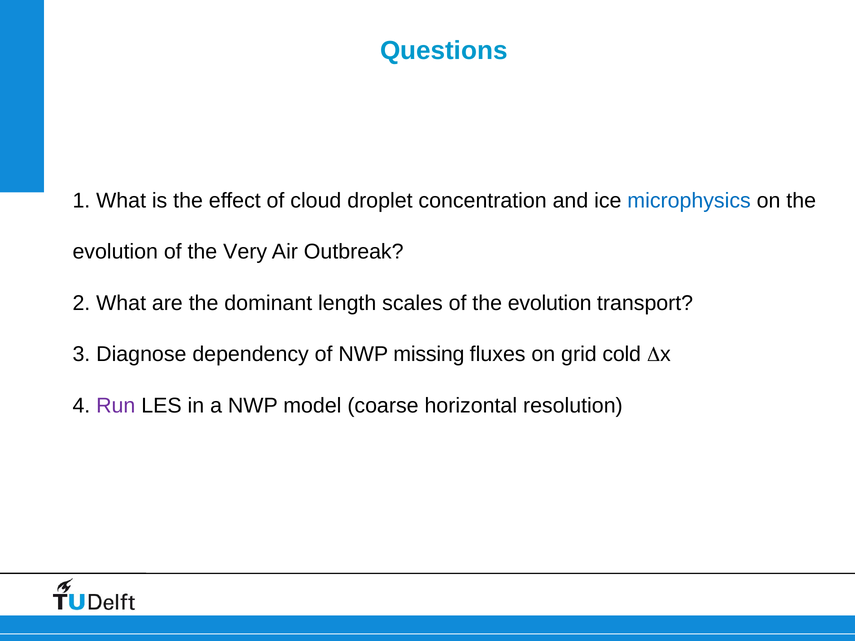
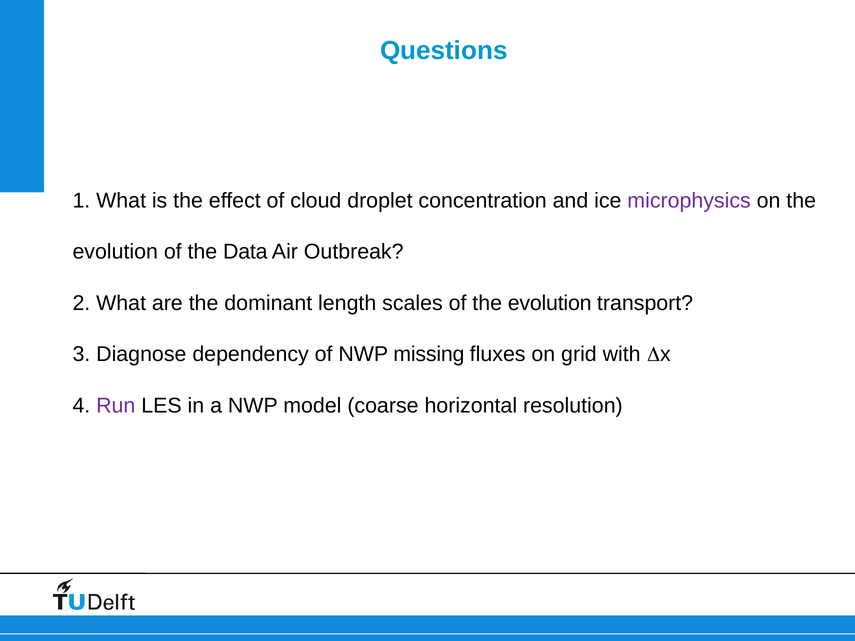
microphysics colour: blue -> purple
Very: Very -> Data
cold: cold -> with
